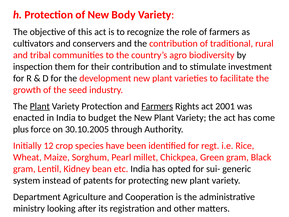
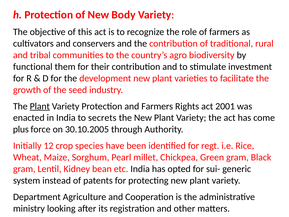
inspection: inspection -> functional
Farmers at (157, 106) underline: present -> none
budget: budget -> secrets
